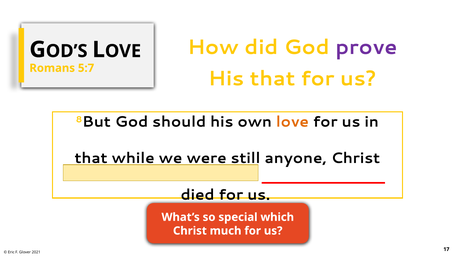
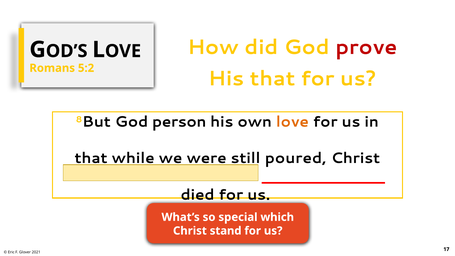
prove colour: purple -> red
5:7: 5:7 -> 5:2
should: should -> person
anyone: anyone -> poured
much: much -> stand
